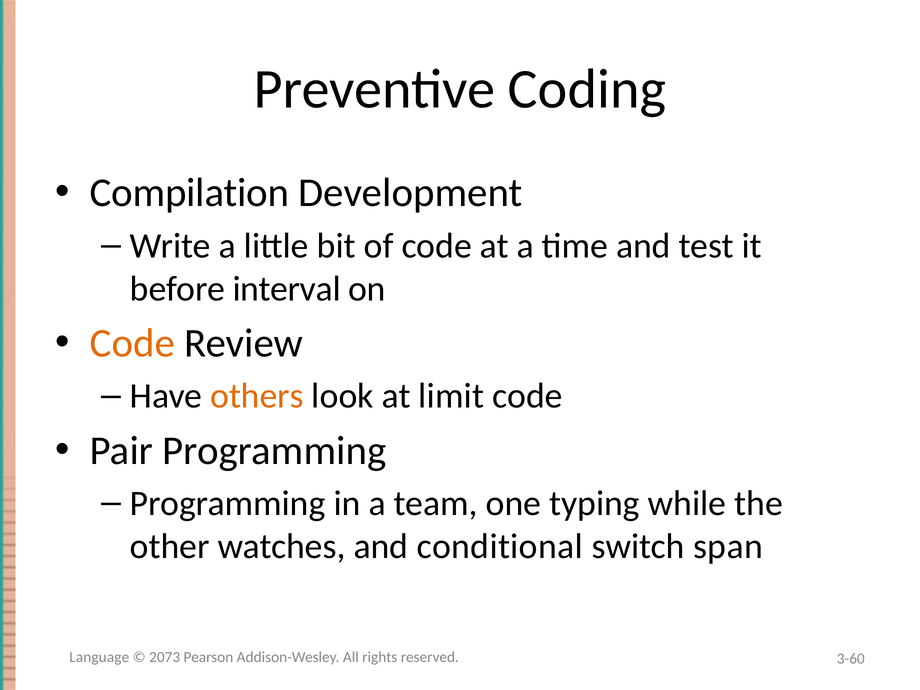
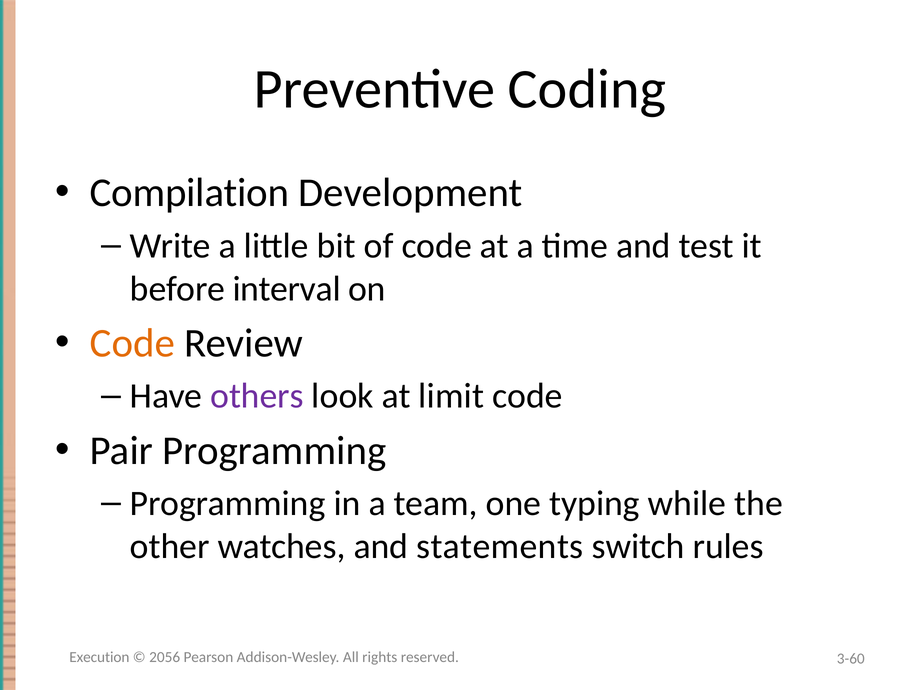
others colour: orange -> purple
conditional: conditional -> statements
span: span -> rules
Language: Language -> Execution
2073: 2073 -> 2056
